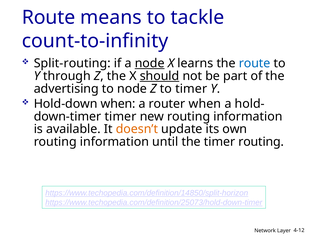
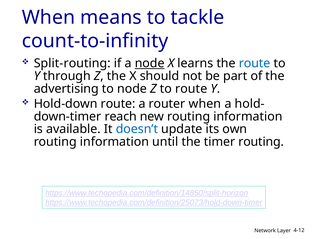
Route at (49, 18): Route -> When
should underline: present -> none
to timer: timer -> route
Hold-down when: when -> route
timer at (121, 117): timer -> reach
doesn’t colour: orange -> blue
